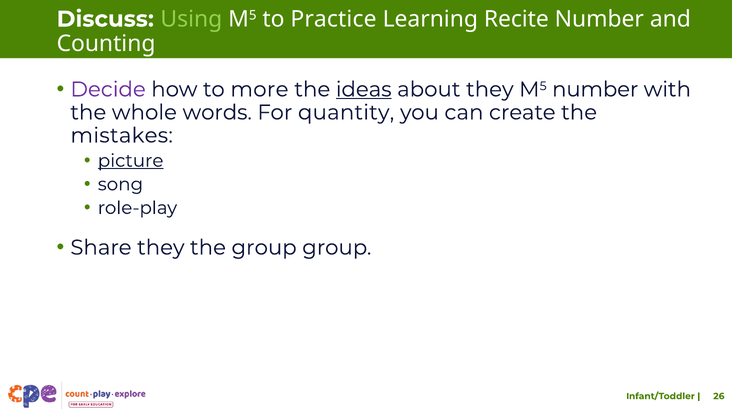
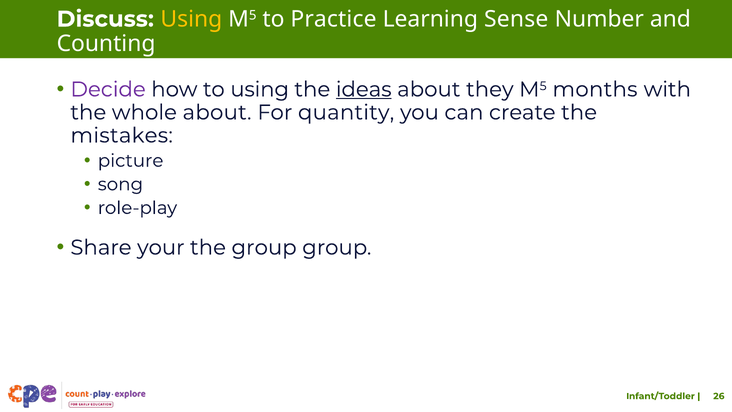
Using at (191, 19) colour: light green -> yellow
Recite: Recite -> Sense
to more: more -> using
M5 number: number -> months
whole words: words -> about
picture underline: present -> none
Share they: they -> your
